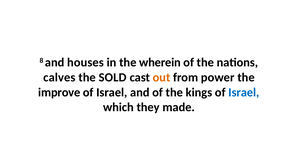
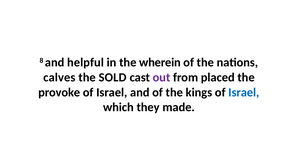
houses: houses -> helpful
out colour: orange -> purple
power: power -> placed
improve: improve -> provoke
